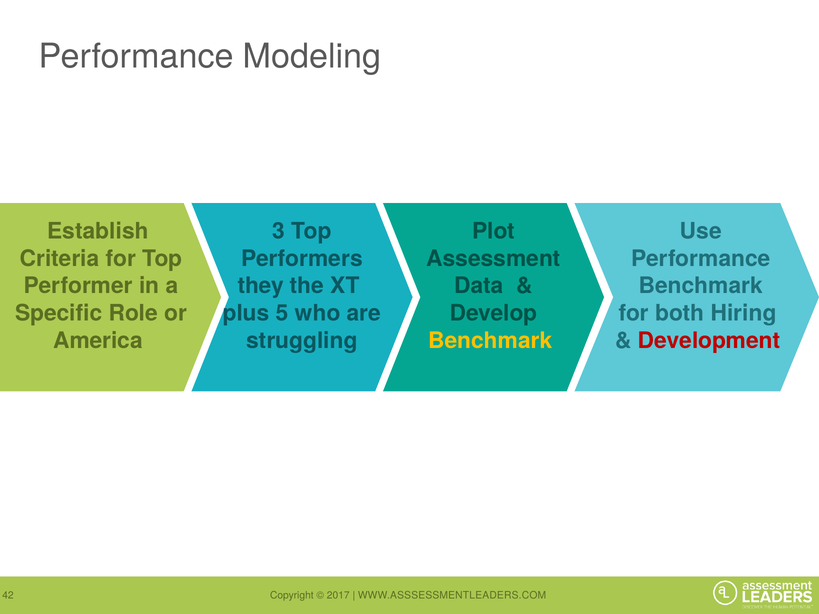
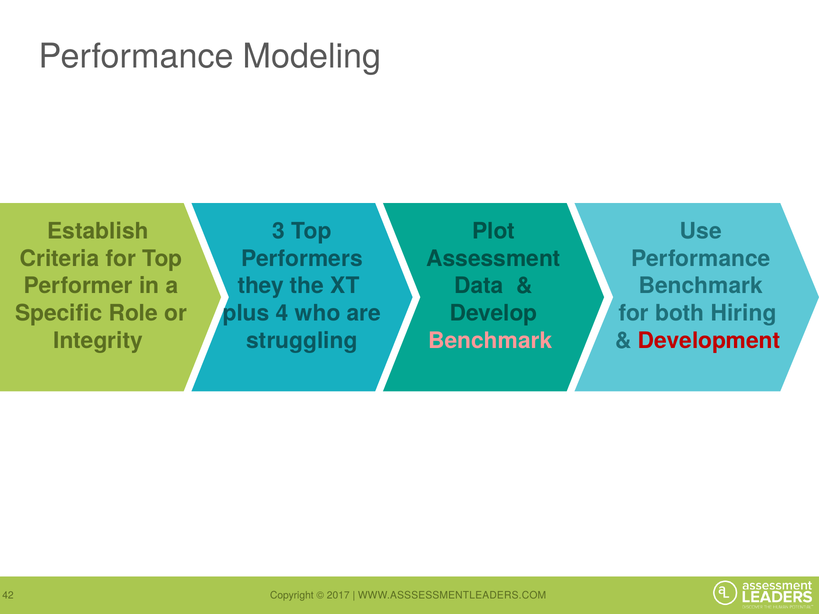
5: 5 -> 4
America: America -> Integrity
Benchmark at (490, 341) colour: yellow -> pink
